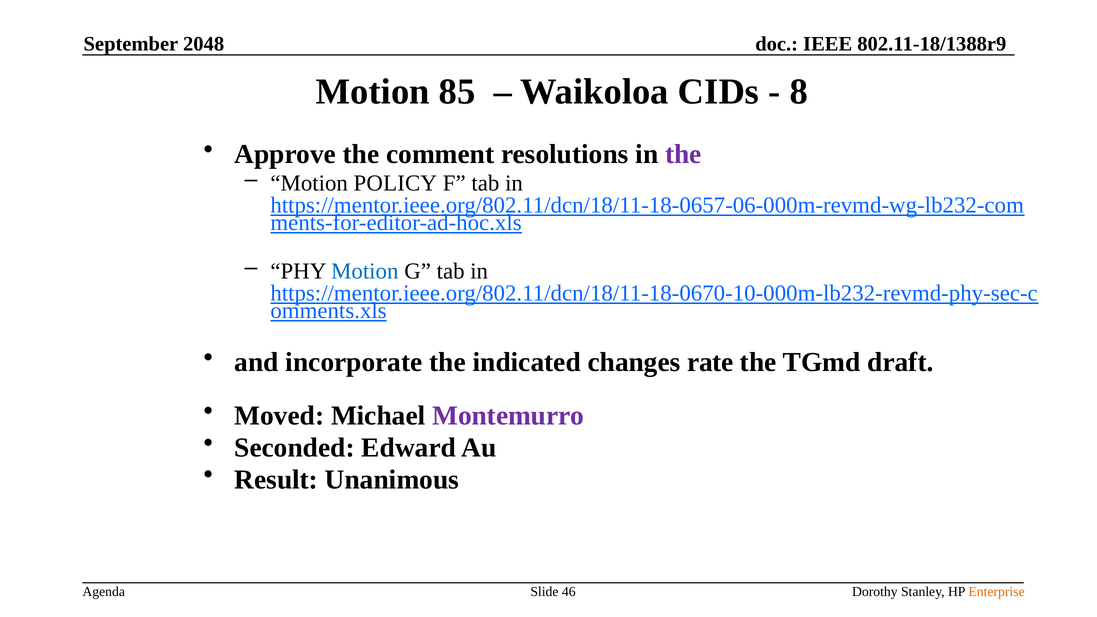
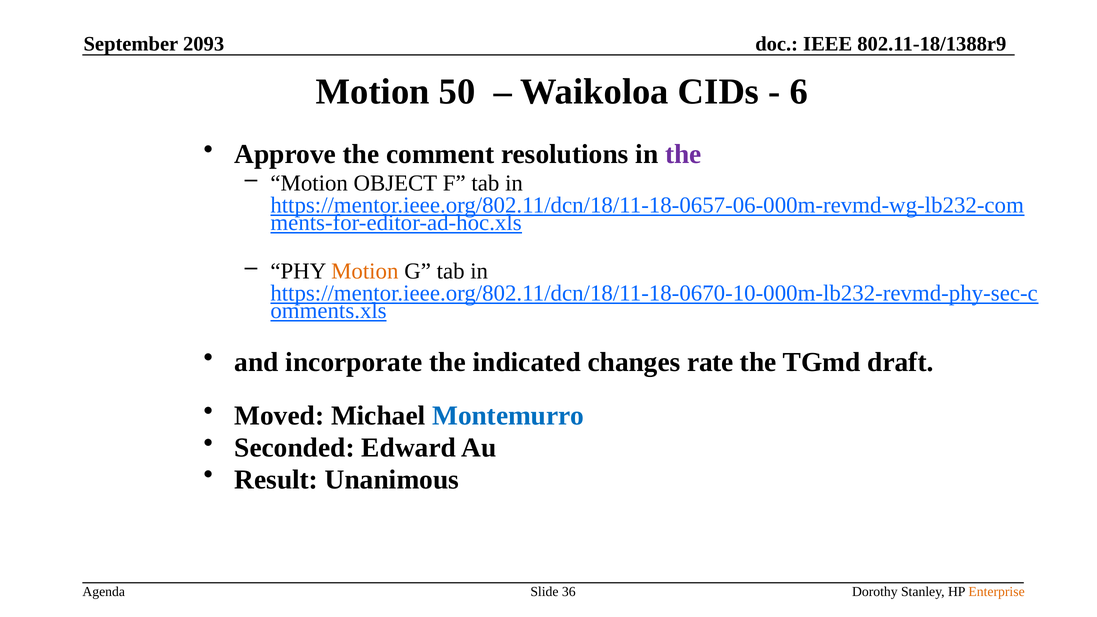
2048: 2048 -> 2093
85: 85 -> 50
8: 8 -> 6
POLICY: POLICY -> OBJECT
Motion at (365, 271) colour: blue -> orange
Montemurro colour: purple -> blue
46: 46 -> 36
